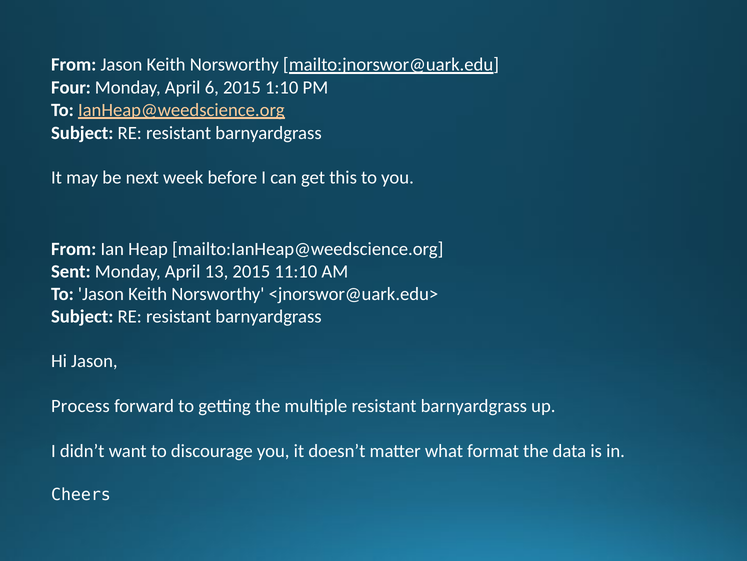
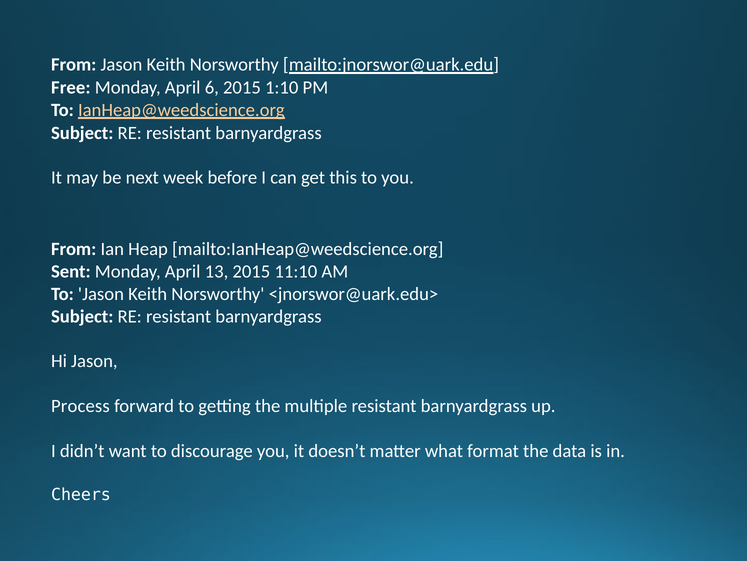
Four: Four -> Free
